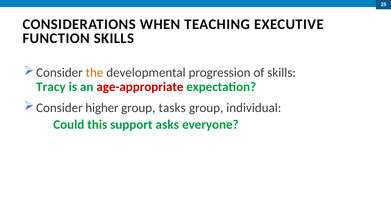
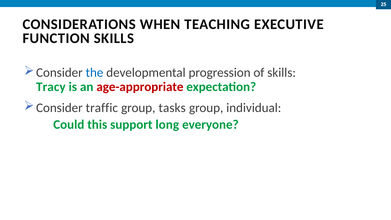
the colour: orange -> blue
higher: higher -> traffic
asks: asks -> long
